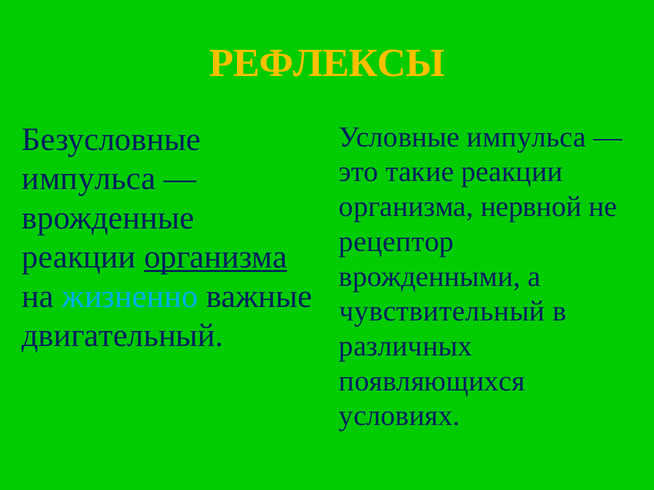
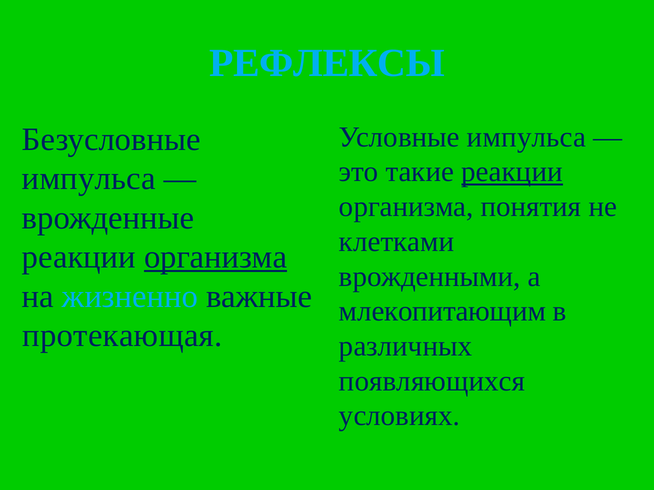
РЕФЛЕКСЫ colour: yellow -> light blue
реакции at (512, 172) underline: none -> present
нервной: нервной -> понятия
рецептор: рецептор -> клетками
чувствительный: чувствительный -> млекопитающим
двигательный: двигательный -> протекающая
